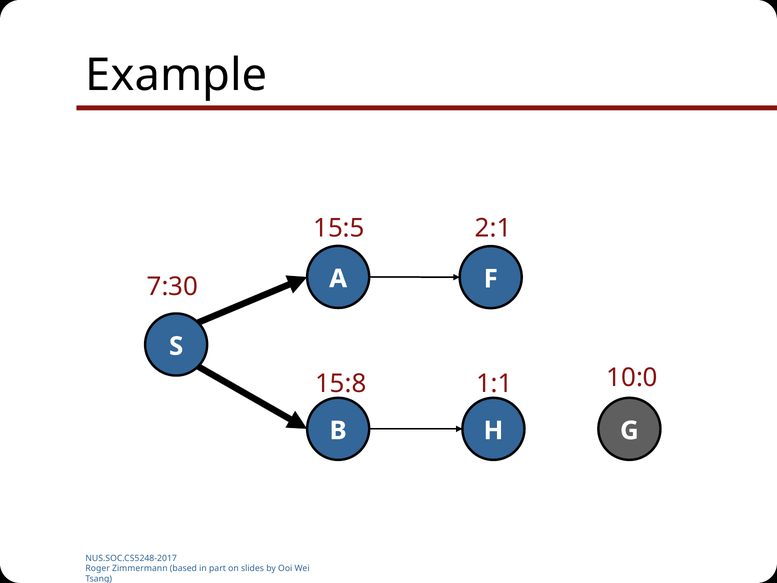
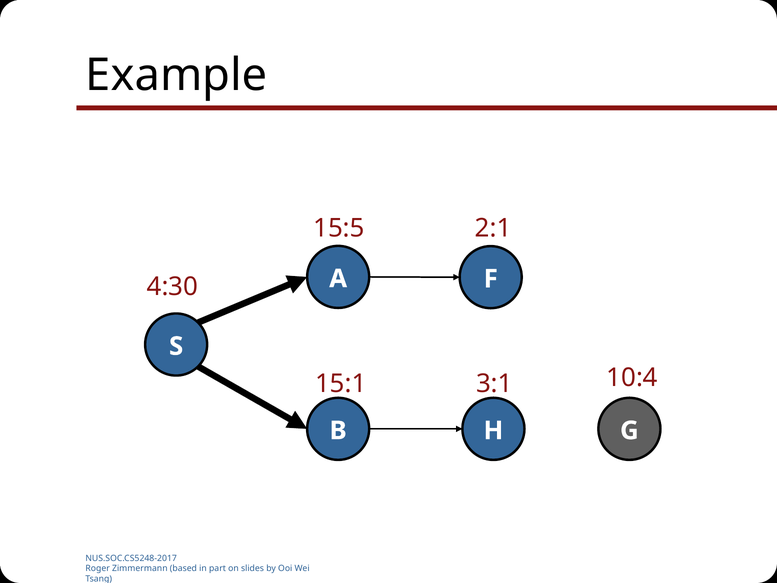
7:30: 7:30 -> 4:30
10:0: 10:0 -> 10:4
15:8: 15:8 -> 15:1
1:1: 1:1 -> 3:1
